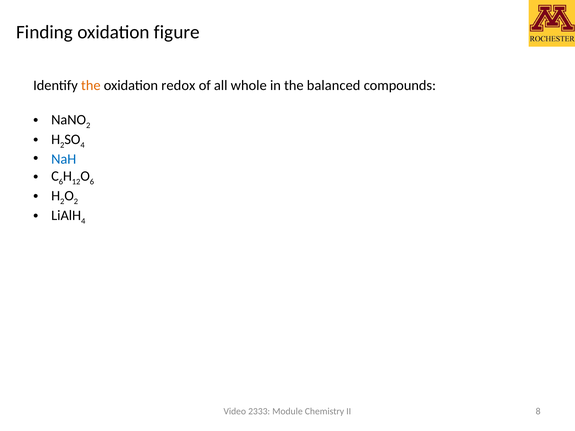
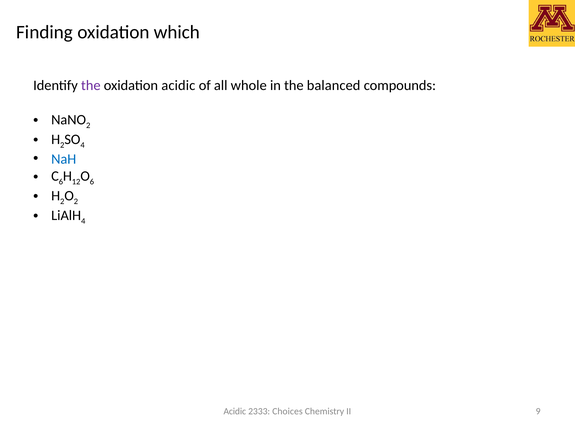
figure: figure -> which
the at (91, 85) colour: orange -> purple
oxidation redox: redox -> acidic
Video at (235, 412): Video -> Acidic
Module: Module -> Choices
8: 8 -> 9
